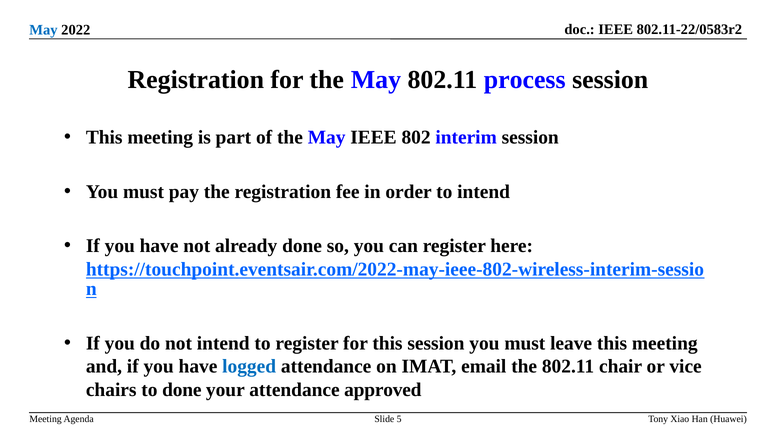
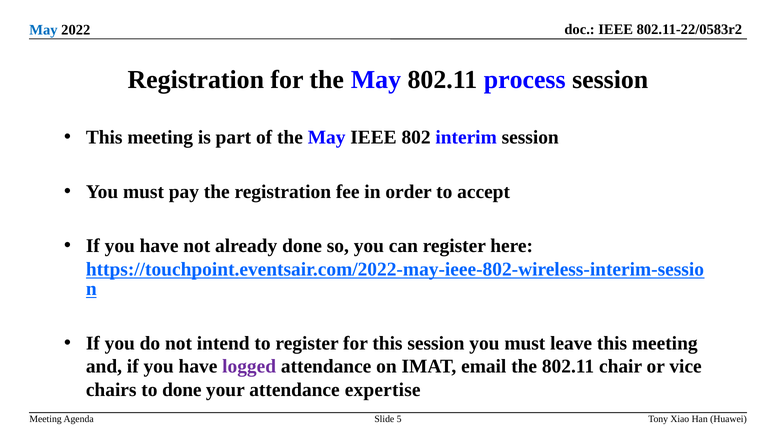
to intend: intend -> accept
logged colour: blue -> purple
approved: approved -> expertise
